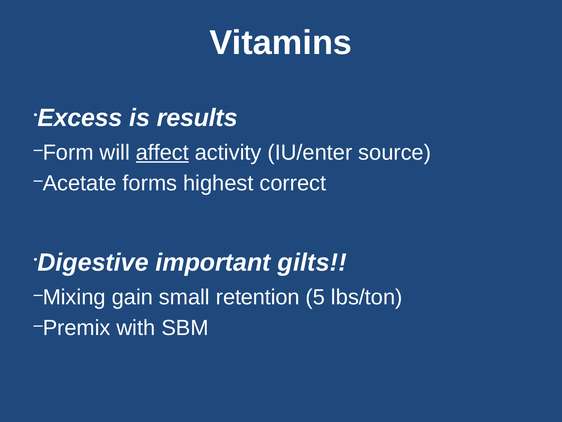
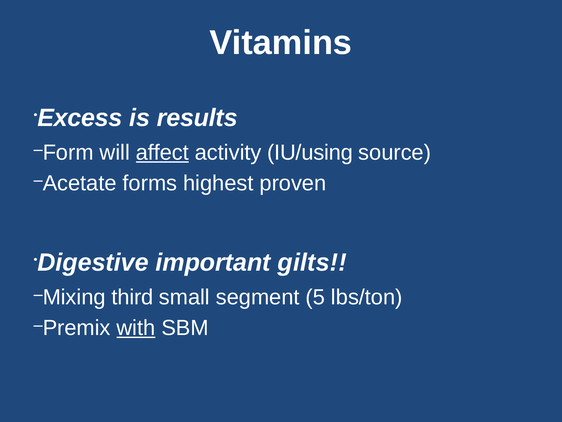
IU/enter: IU/enter -> IU/using
correct: correct -> proven
gain: gain -> third
retention: retention -> segment
with underline: none -> present
